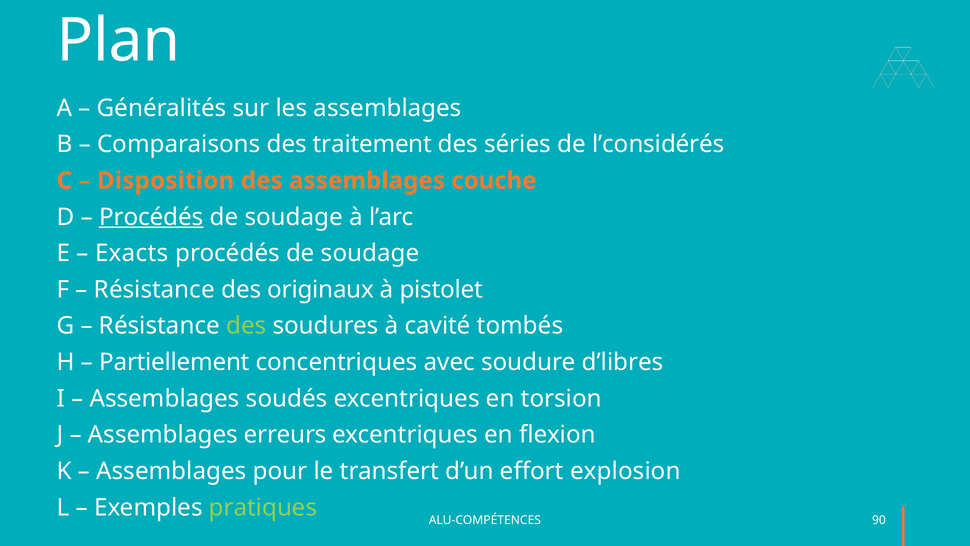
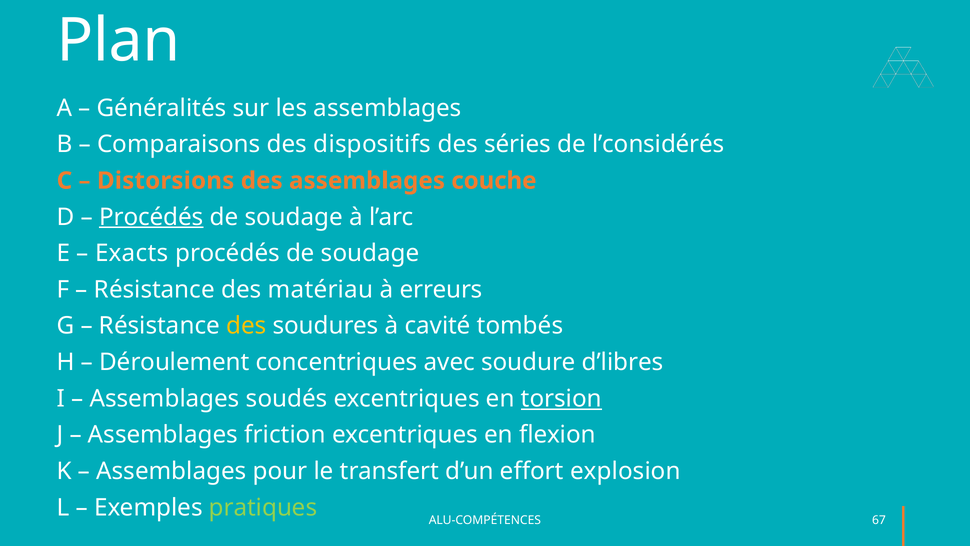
traitement: traitement -> dispositifs
Disposition: Disposition -> Distorsions
originaux: originaux -> matériau
pistolet: pistolet -> erreurs
des at (246, 326) colour: light green -> yellow
Partiellement: Partiellement -> Déroulement
torsion underline: none -> present
erreurs: erreurs -> friction
90: 90 -> 67
